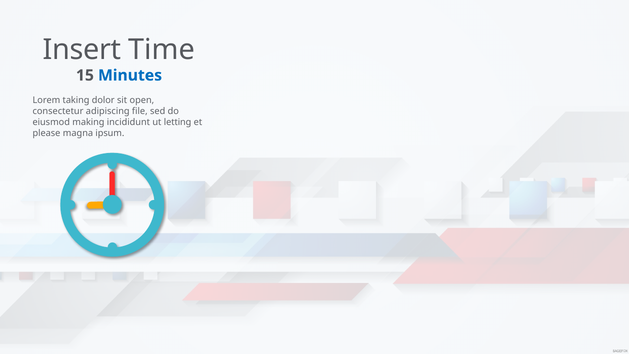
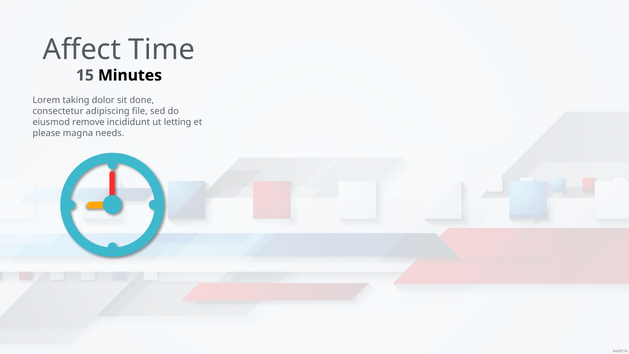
Insert: Insert -> Affect
Minutes colour: blue -> black
open: open -> done
making: making -> remove
ipsum: ipsum -> needs
